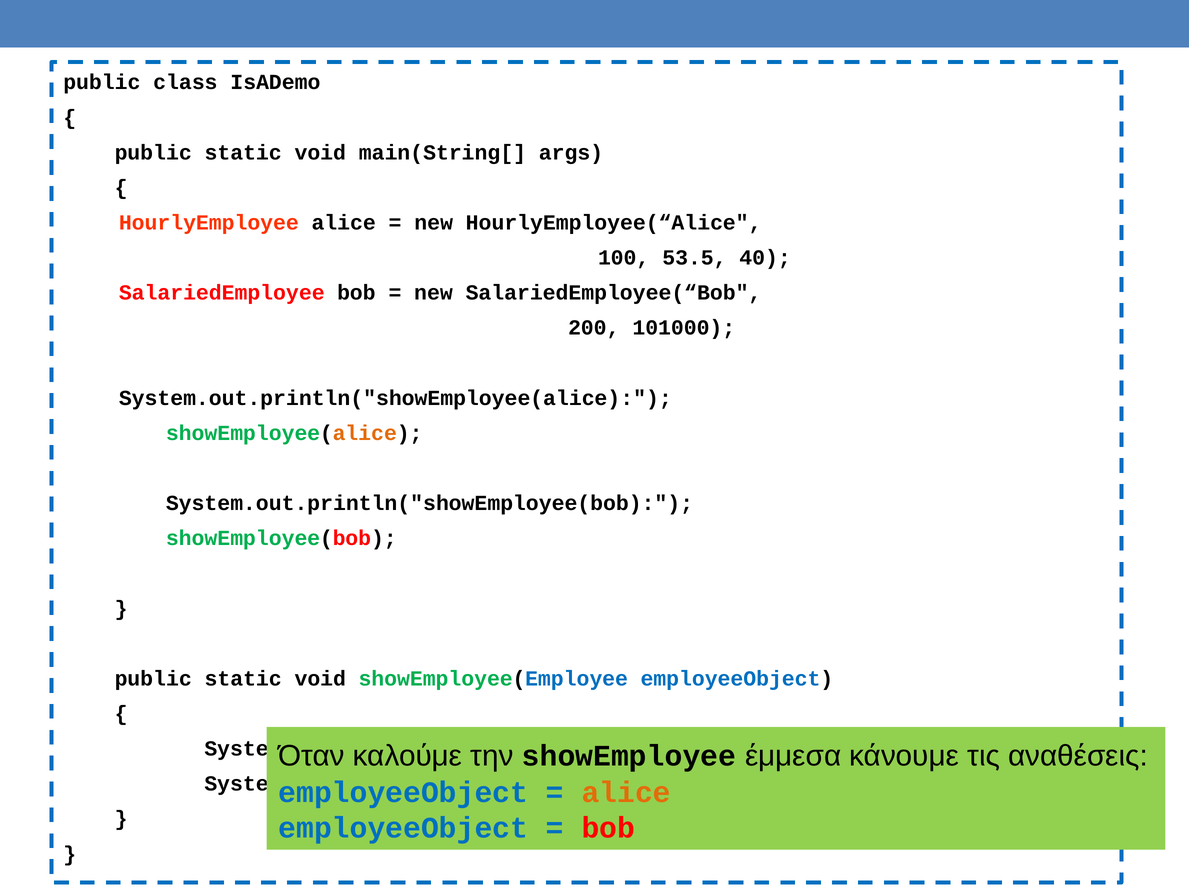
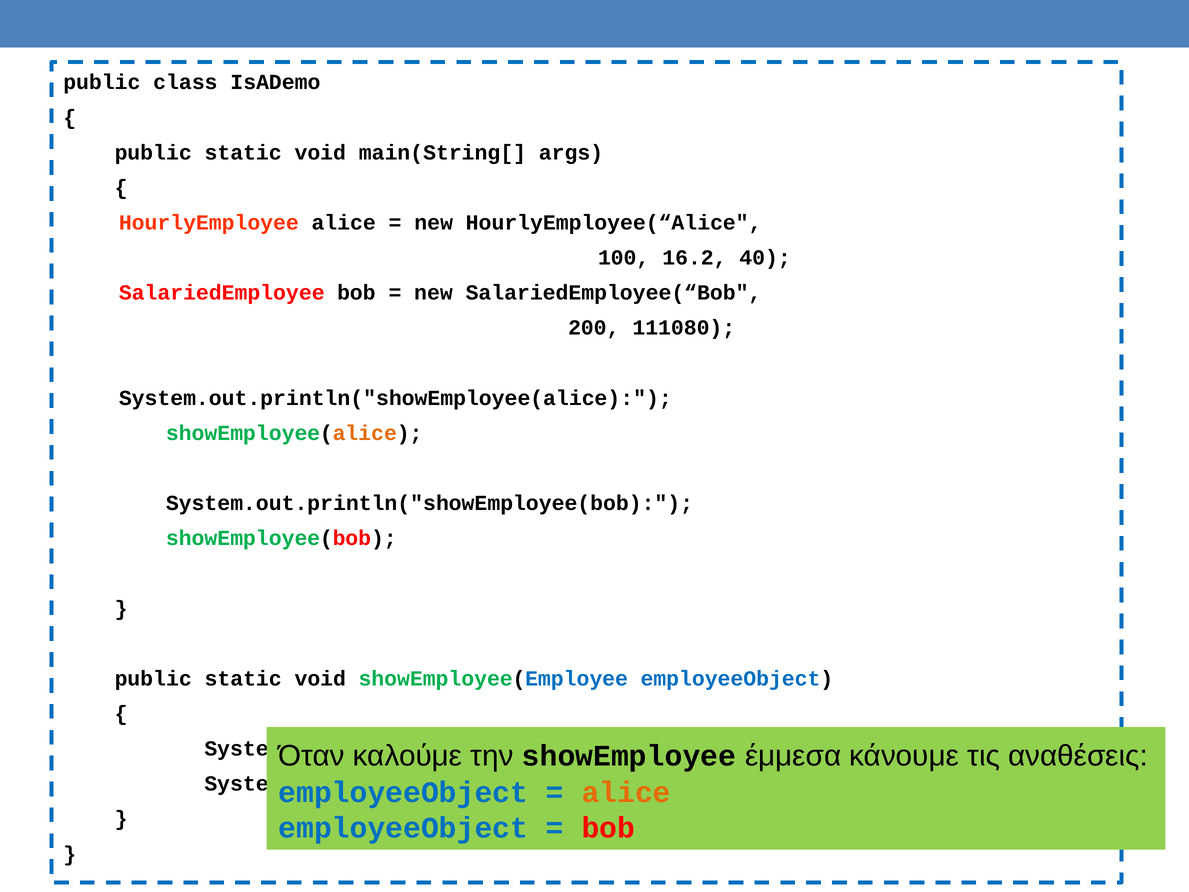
53.5: 53.5 -> 16.2
101000: 101000 -> 111080
